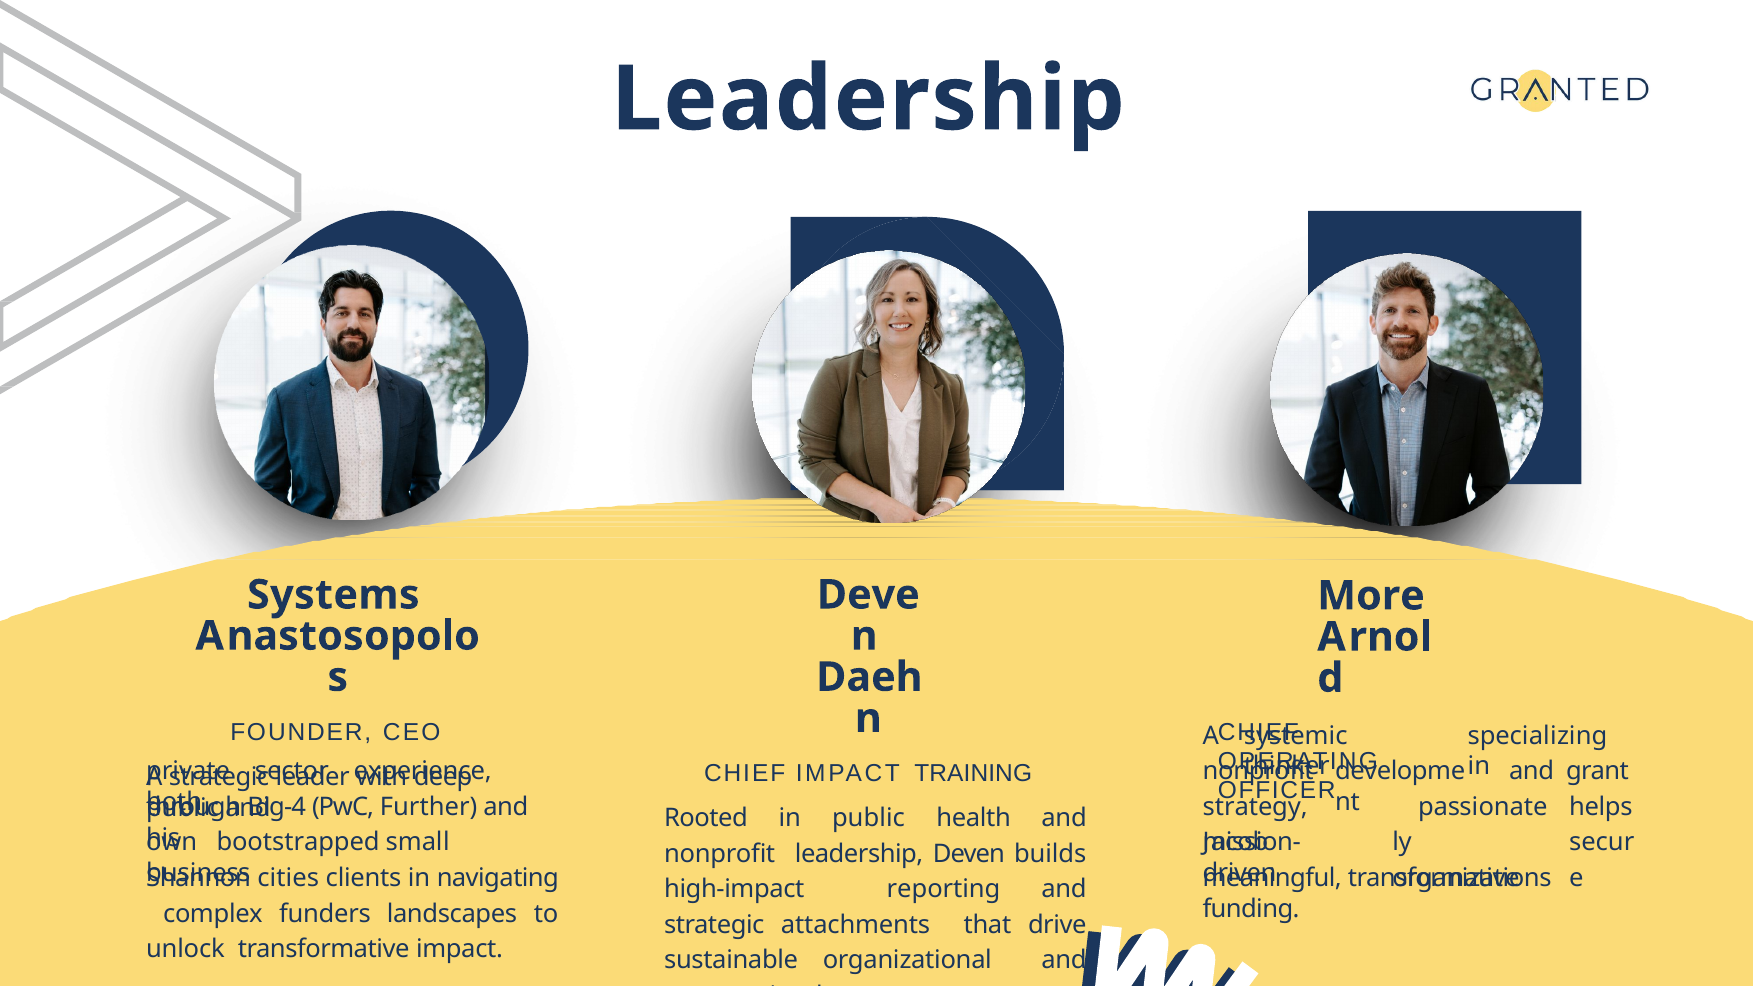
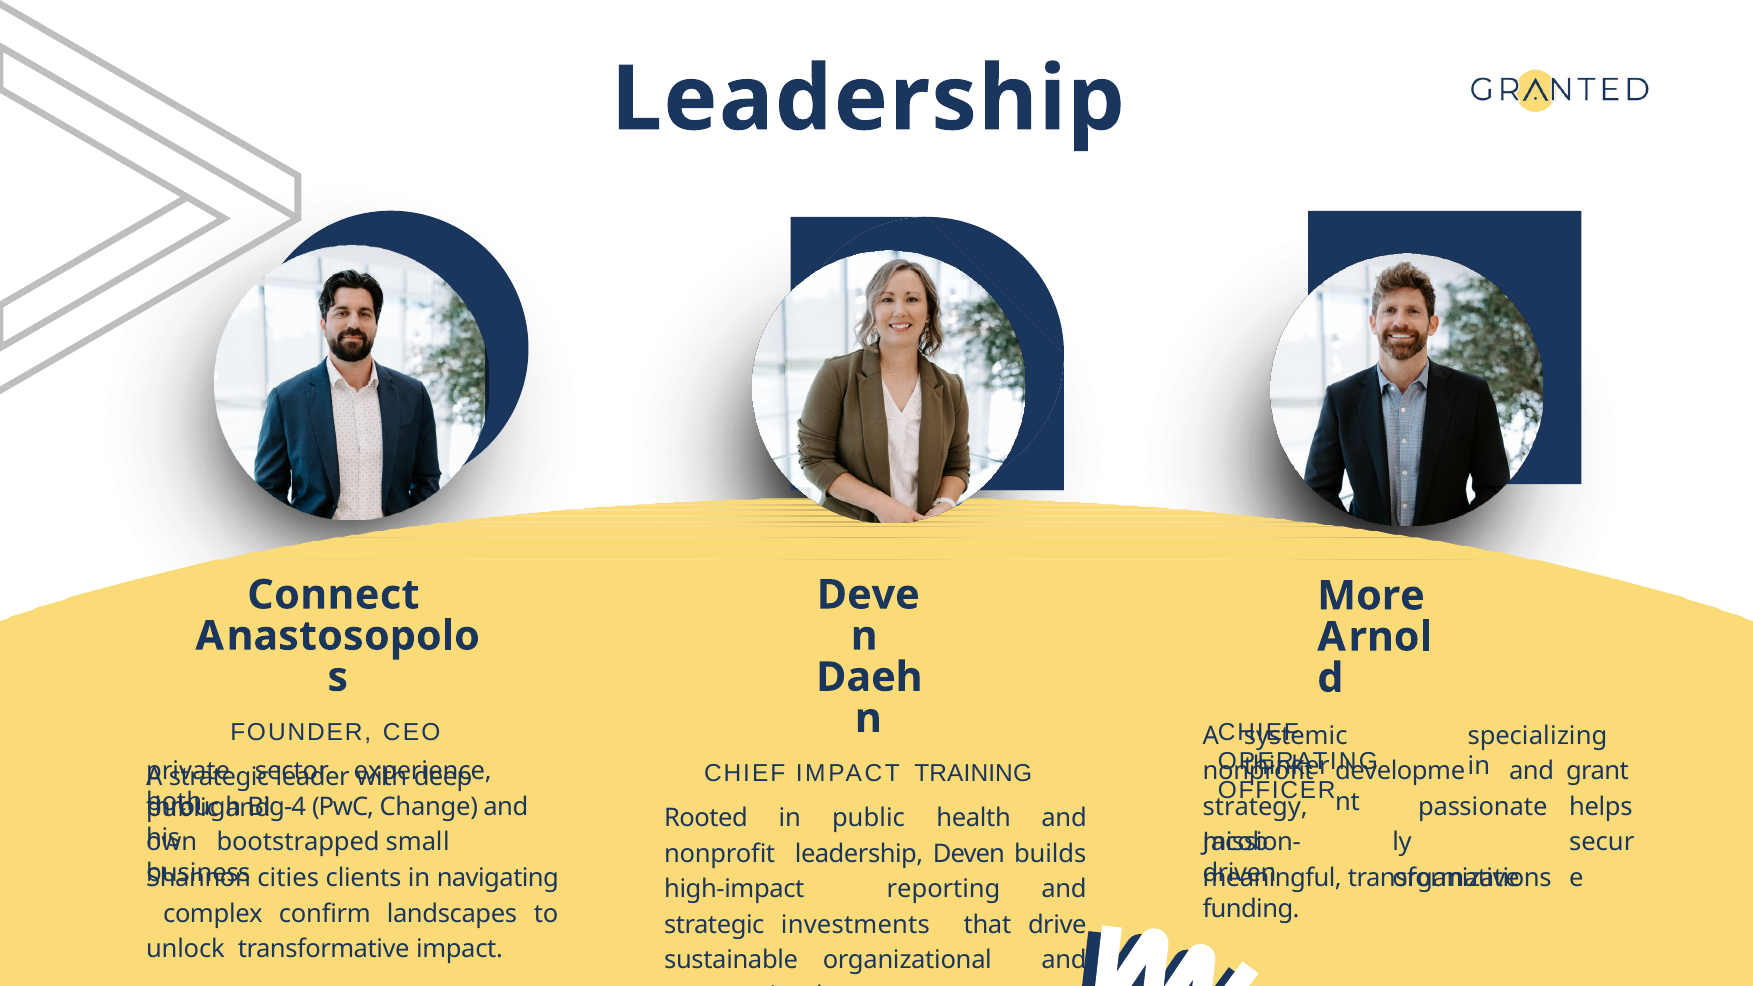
Systems: Systems -> Connect
PwC Further: Further -> Change
funders: funders -> confirm
attachments: attachments -> investments
